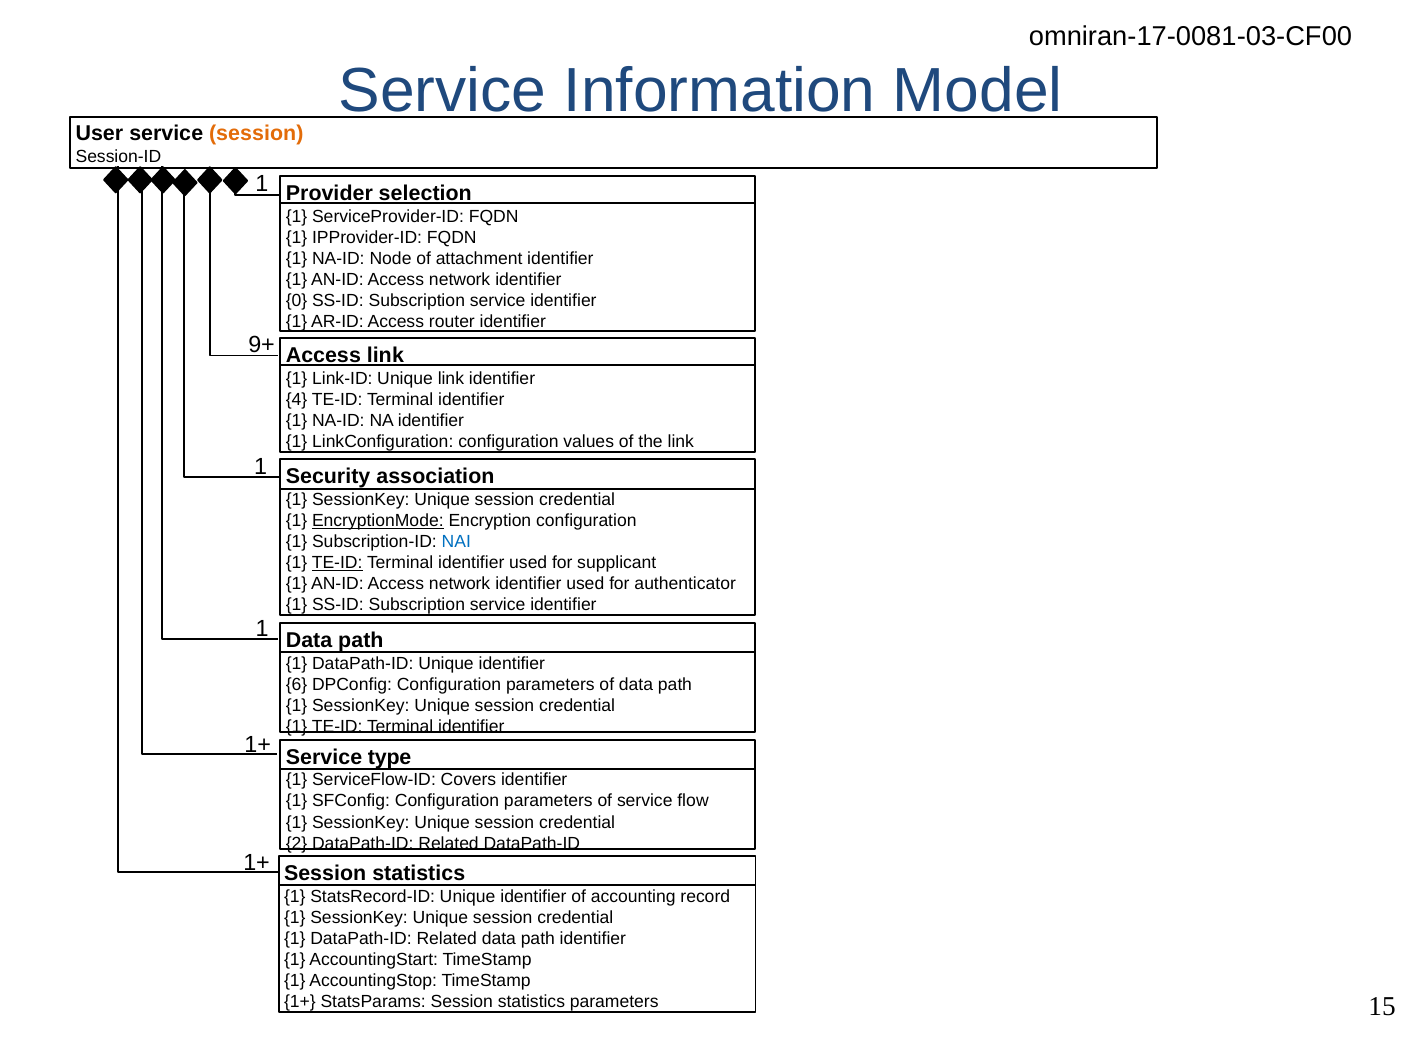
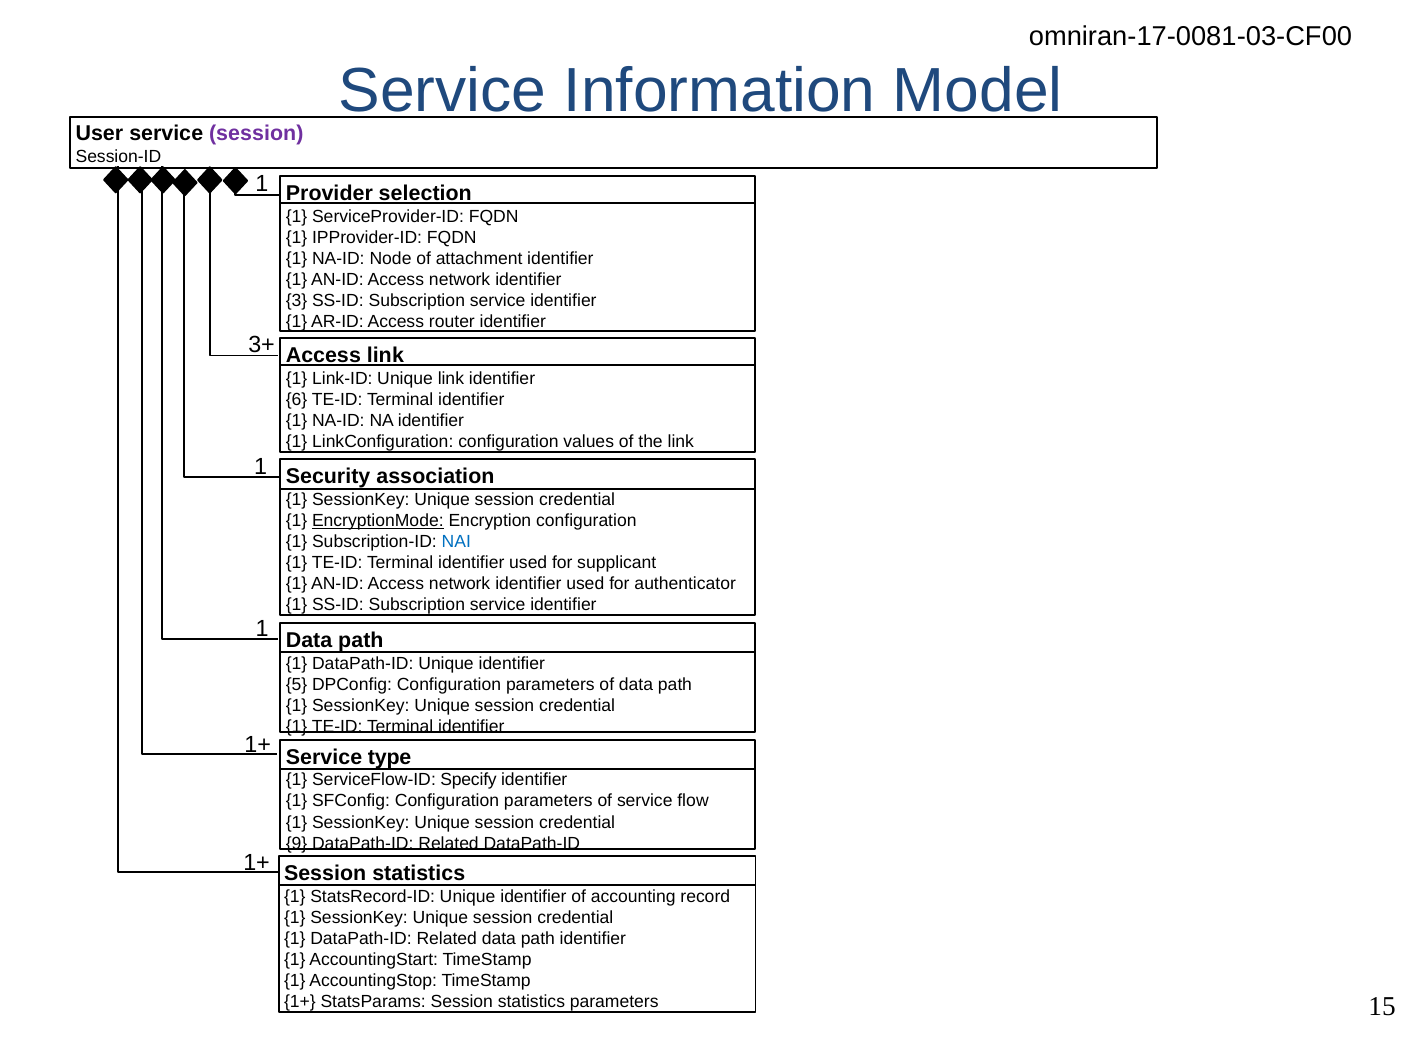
session at (256, 134) colour: orange -> purple
0: 0 -> 3
9+: 9+ -> 3+
4: 4 -> 6
TE-ID at (337, 563) underline: present -> none
6: 6 -> 5
Covers: Covers -> Specify
2: 2 -> 9
